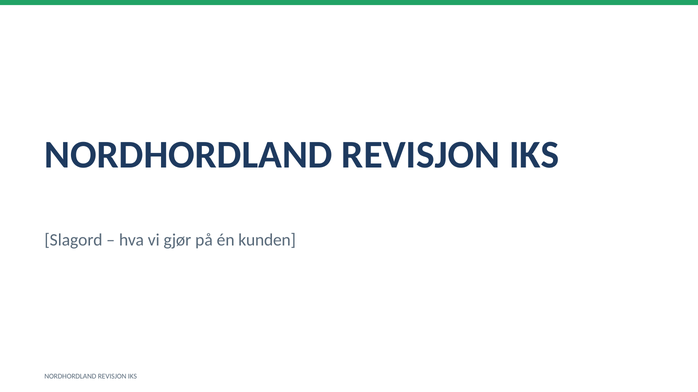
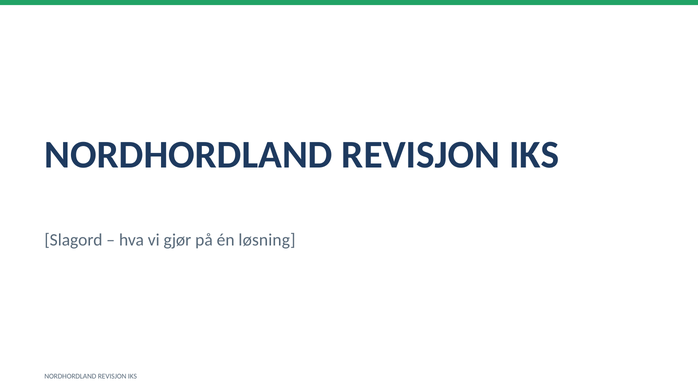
kunden: kunden -> løsning
